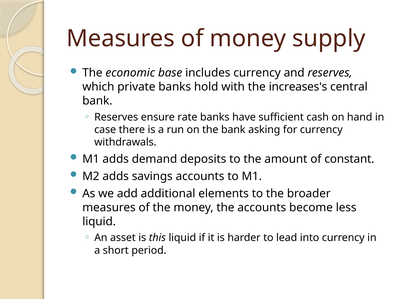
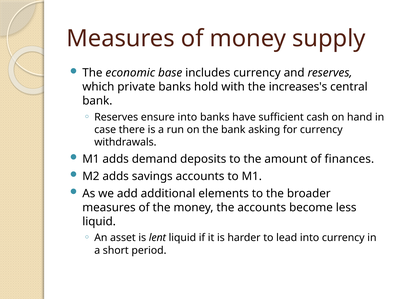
ensure rate: rate -> into
constant: constant -> finances
this: this -> lent
